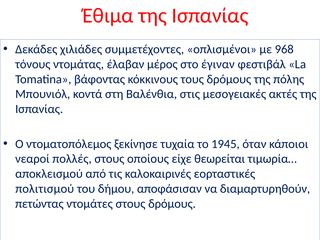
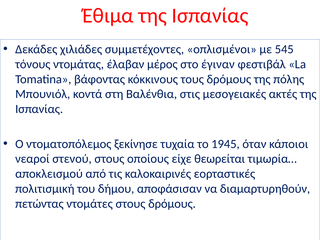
968: 968 -> 545
πολλές: πολλές -> στενού
πολιτισμού: πολιτισμού -> πολιτισμική
